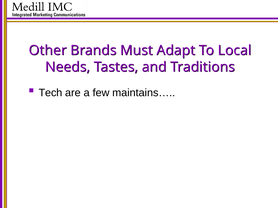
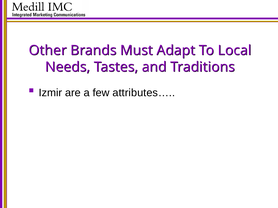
Tech: Tech -> Izmir
maintains…: maintains… -> attributes…
